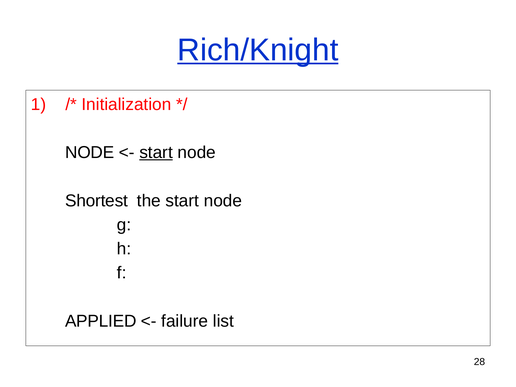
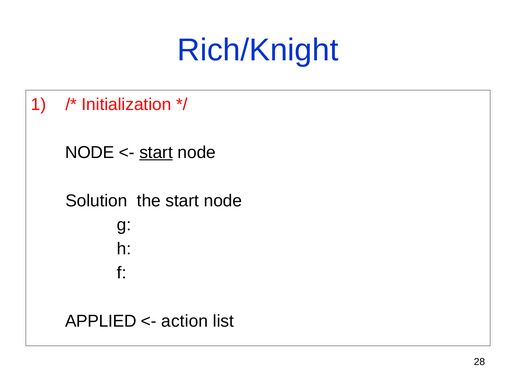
Rich/Knight underline: present -> none
Shortest: Shortest -> Solution
failure: failure -> action
